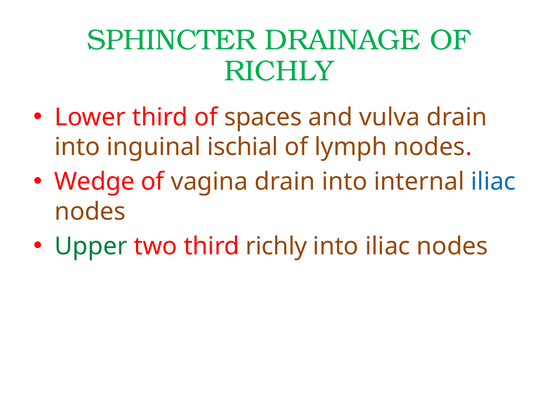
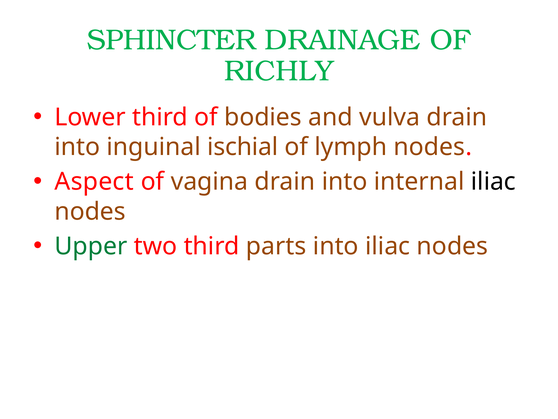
spaces: spaces -> bodies
Wedge: Wedge -> Aspect
iliac at (493, 182) colour: blue -> black
third richly: richly -> parts
